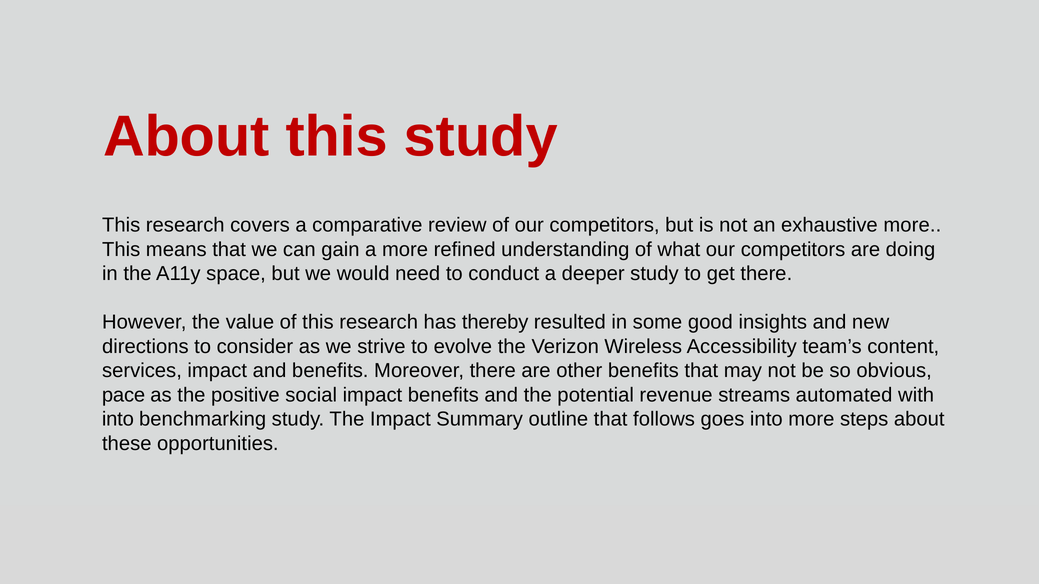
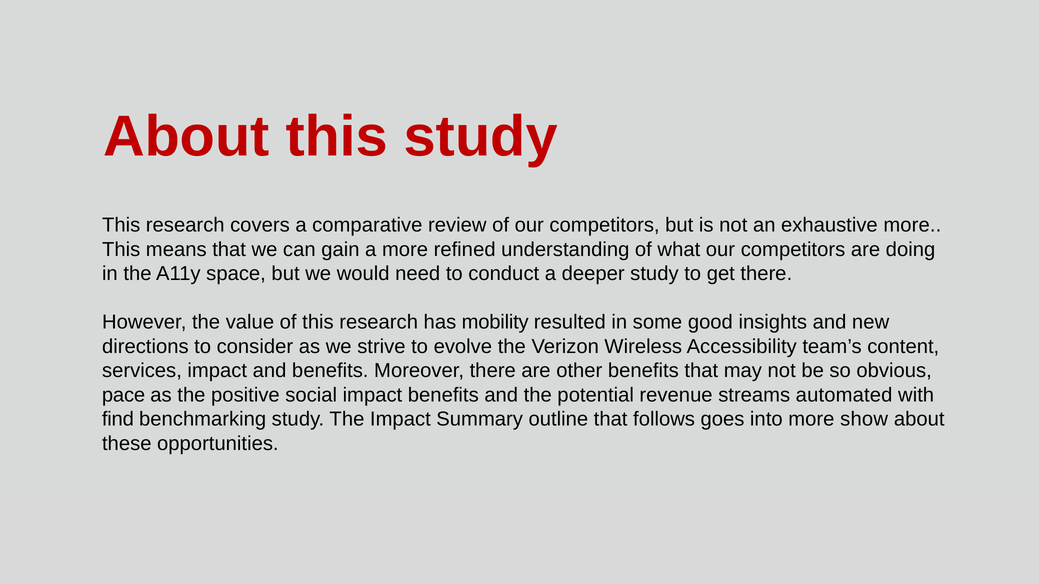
thereby: thereby -> mobility
into at (118, 420): into -> find
steps: steps -> show
